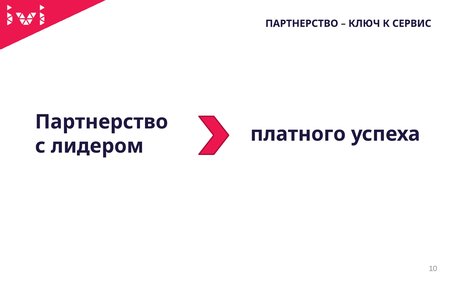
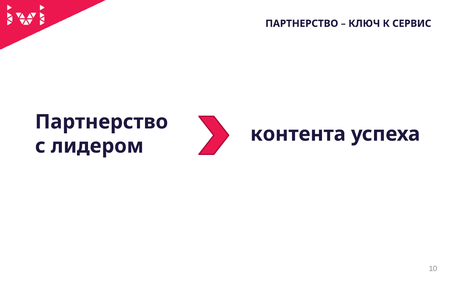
платного: платного -> контента
